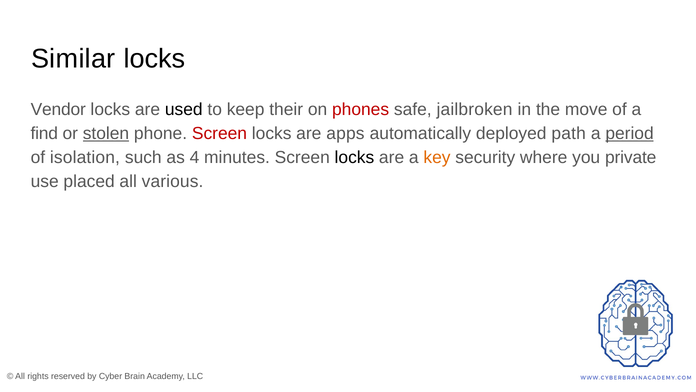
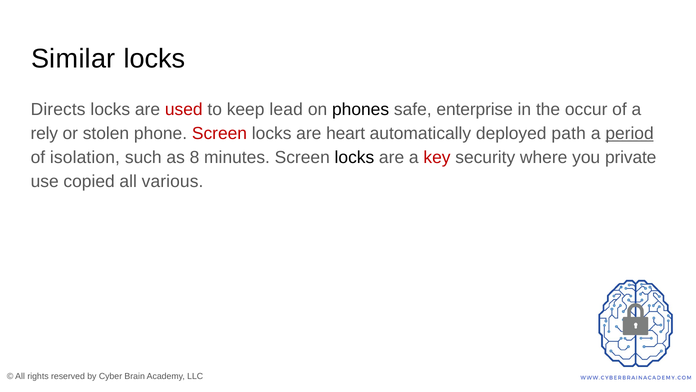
Vendor: Vendor -> Directs
used colour: black -> red
their: their -> lead
phones colour: red -> black
jailbroken: jailbroken -> enterprise
move: move -> occur
find: find -> rely
stolen underline: present -> none
apps: apps -> heart
4: 4 -> 8
key colour: orange -> red
placed: placed -> copied
